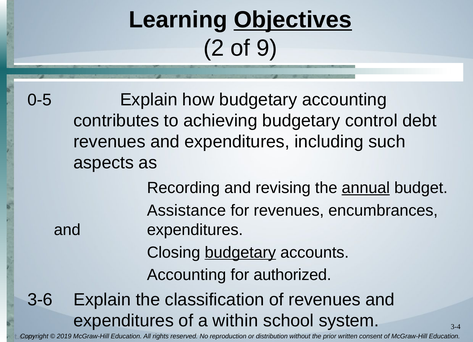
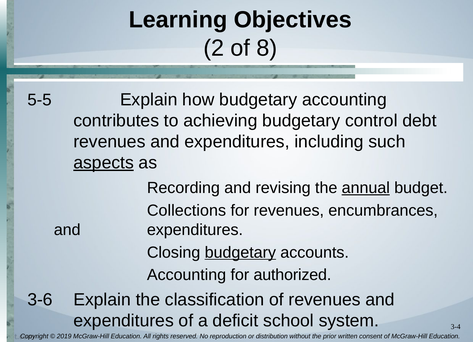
Objectives underline: present -> none
9: 9 -> 8
0-5: 0-5 -> 5-5
aspects underline: none -> present
Assistance: Assistance -> Collections
within: within -> deficit
